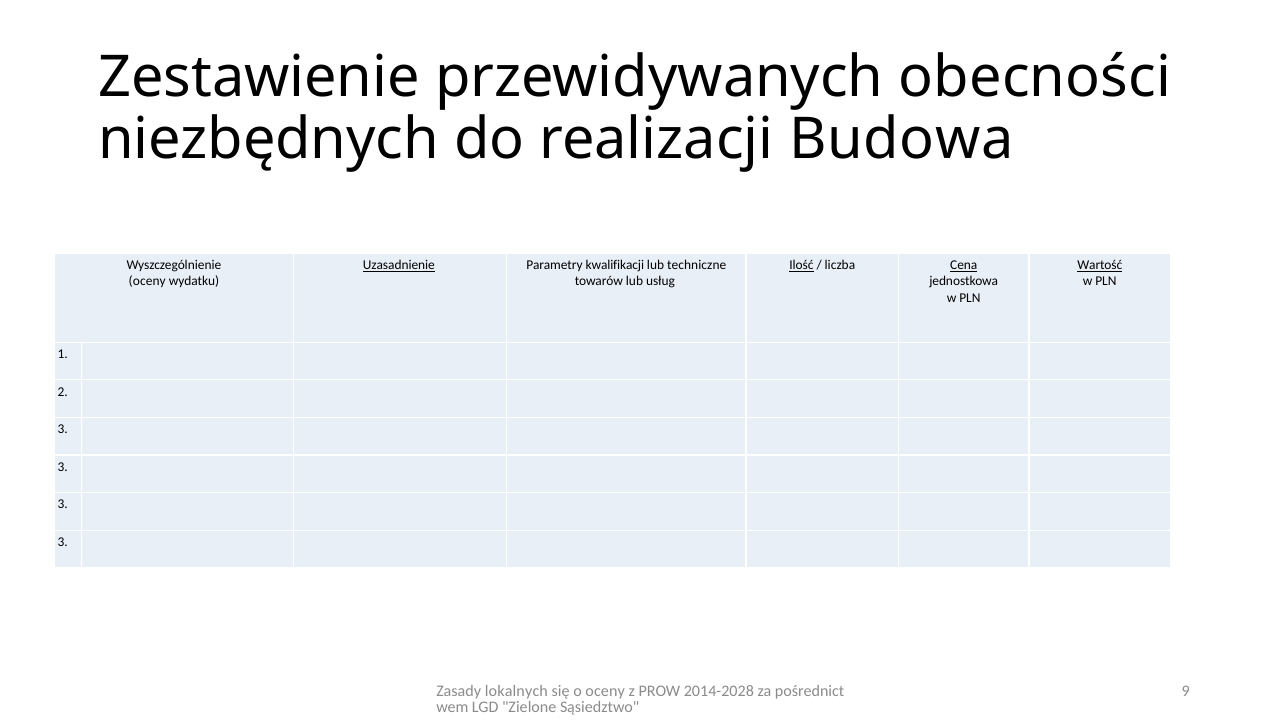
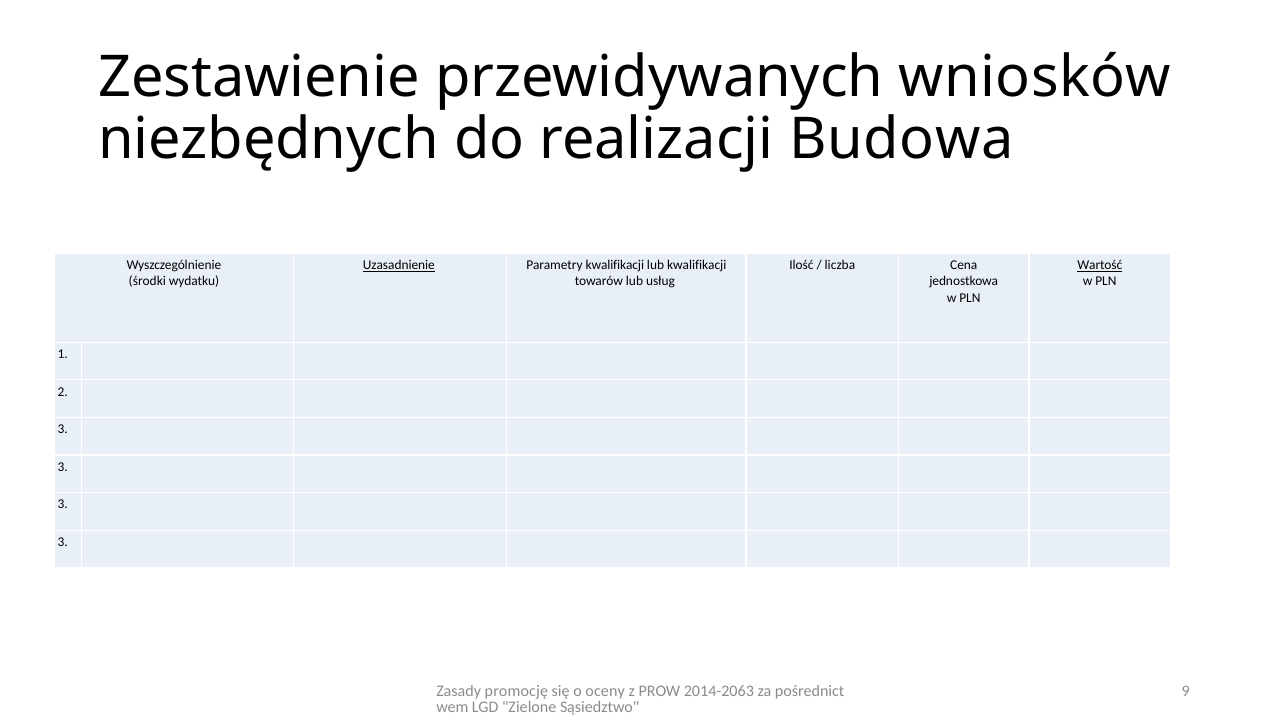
obecności: obecności -> wniosków
lub techniczne: techniczne -> kwalifikacji
Ilość underline: present -> none
Cena underline: present -> none
oceny at (147, 282): oceny -> środki
lokalnych: lokalnych -> promocję
2014-2028: 2014-2028 -> 2014-2063
